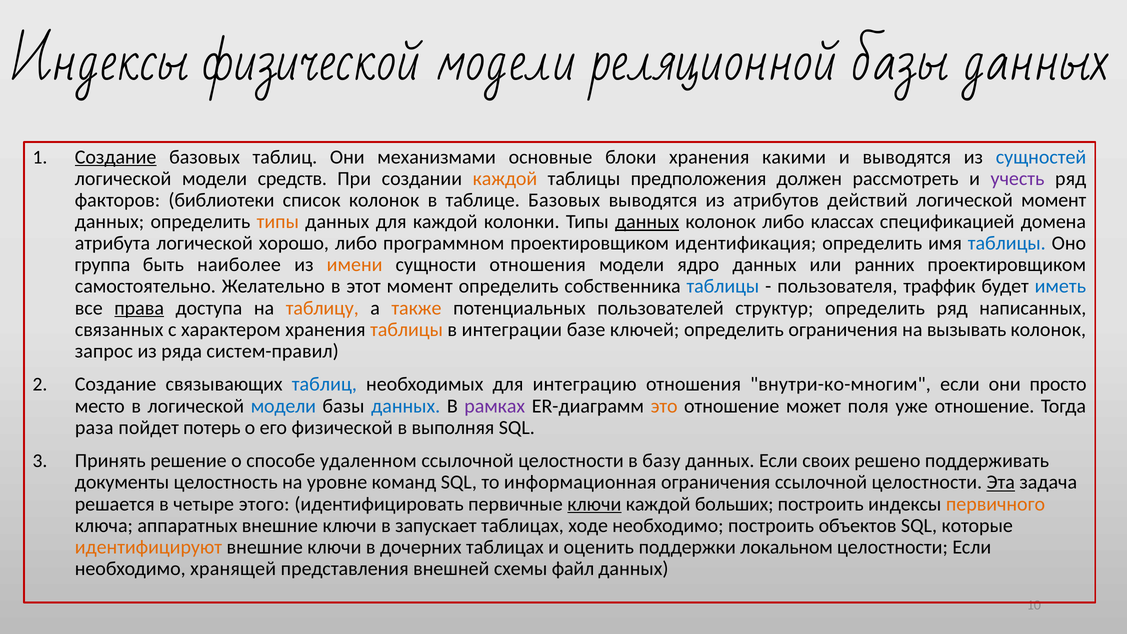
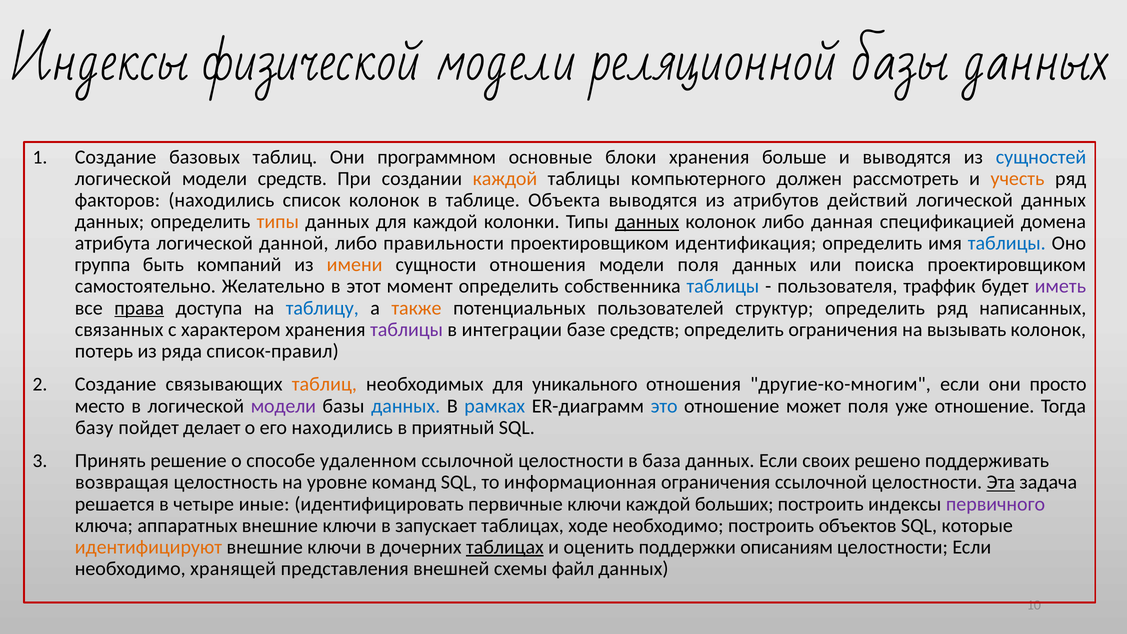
Создание at (116, 157) underline: present -> none
механизмами: механизмами -> программном
какими: какими -> больше
предположения: предположения -> компьютерного
учесть colour: purple -> orange
факторов библиотеки: библиотеки -> находились
таблице Базовых: Базовых -> Объекта
логической момент: момент -> данных
классах: классах -> данная
хорошо: хорошо -> данной
программном: программном -> правильности
наиболее: наиболее -> компаний
модели ядро: ядро -> поля
ранних: ранних -> поиска
иметь colour: blue -> purple
таблицу colour: orange -> blue
таблицы at (407, 329) colour: orange -> purple
базе ключей: ключей -> средств
запрос: запрос -> потерь
систем-правил: систем-правил -> список-правил
таблиц at (324, 384) colour: blue -> orange
интеграцию: интеграцию -> уникального
внутри-ко-многим: внутри-ко-многим -> другие-ко-многим
модели at (283, 406) colour: blue -> purple
рамках colour: purple -> blue
это colour: orange -> blue
раза: раза -> базу
потерь: потерь -> делает
его физической: физической -> находились
выполняя: выполняя -> приятный
базу: базу -> база
документы: документы -> возвращая
этого: этого -> иные
ключи at (594, 504) underline: present -> none
первичного colour: orange -> purple
таблицах at (505, 547) underline: none -> present
локальном: локальном -> описаниям
